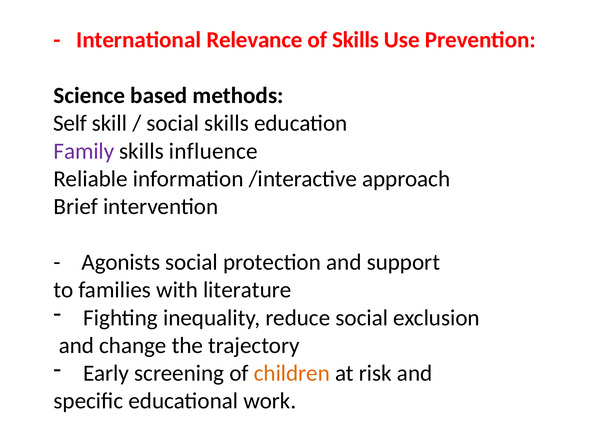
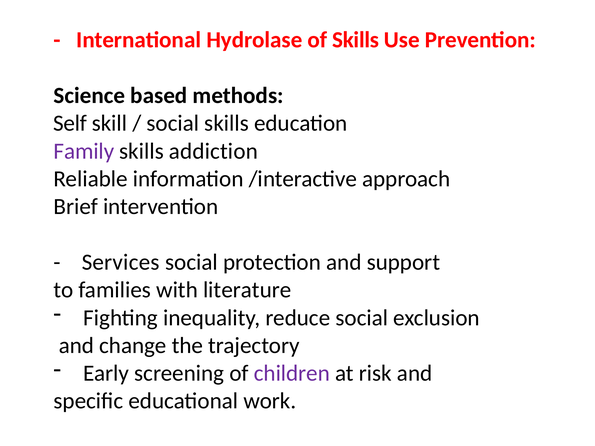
Relevance: Relevance -> Hydrolase
influence: influence -> addiction
Agonists: Agonists -> Services
children colour: orange -> purple
